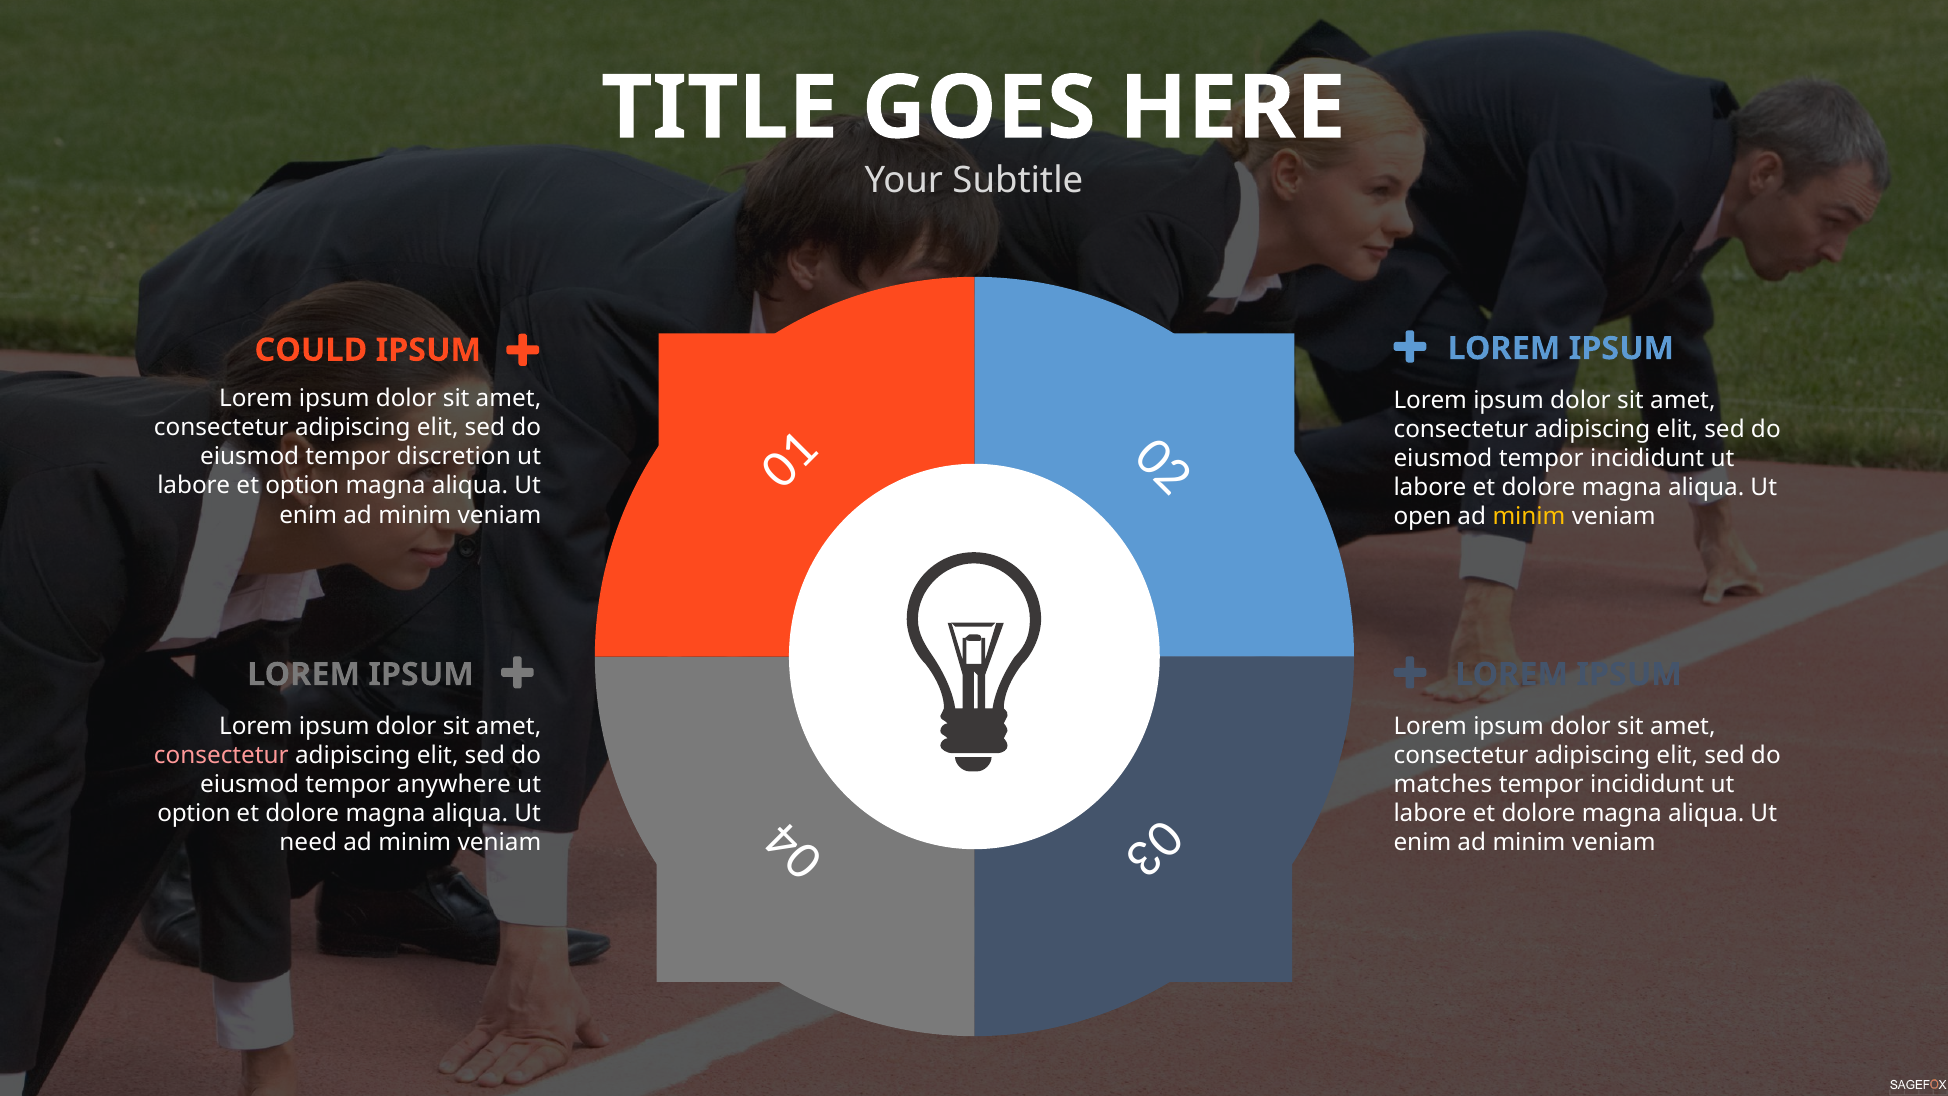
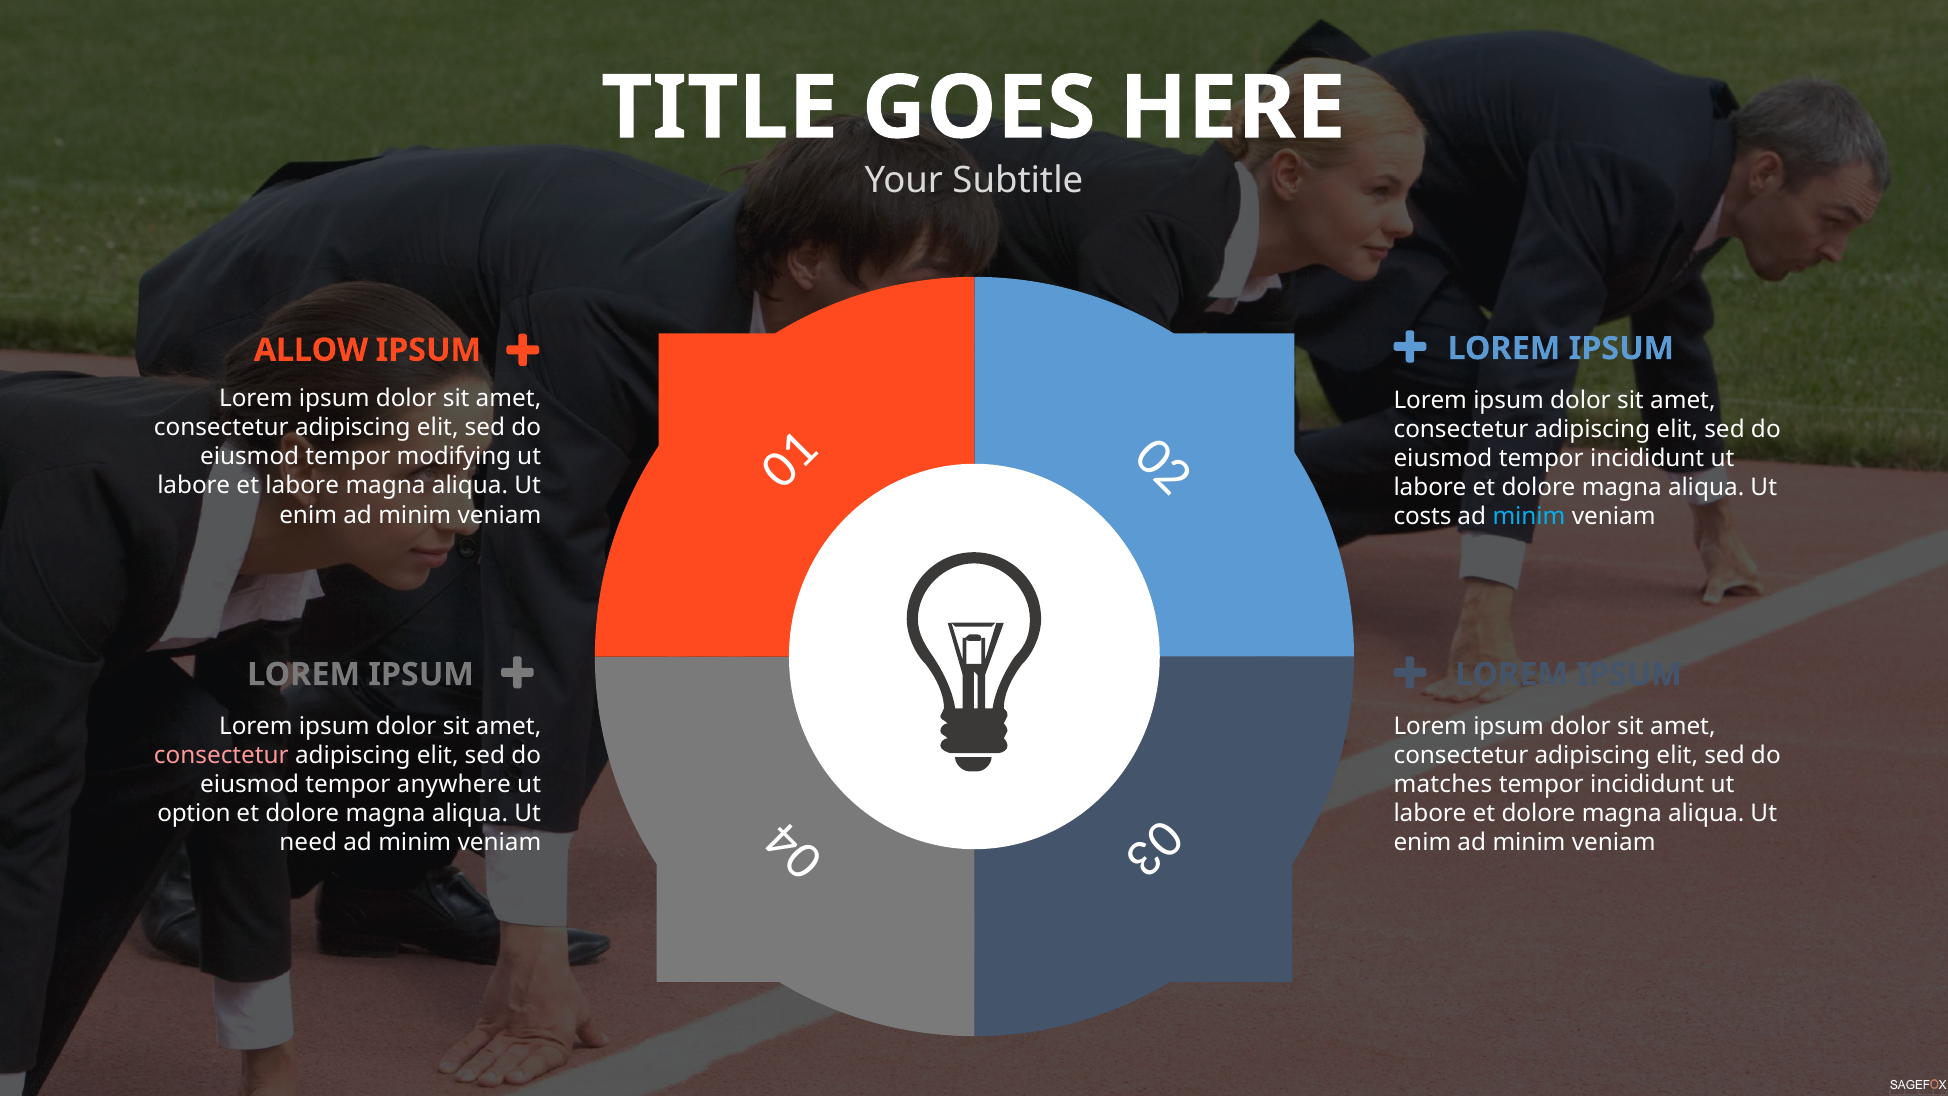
COULD: COULD -> ALLOW
discretion: discretion -> modifying
et option: option -> labore
open: open -> costs
minim at (1529, 517) colour: yellow -> light blue
